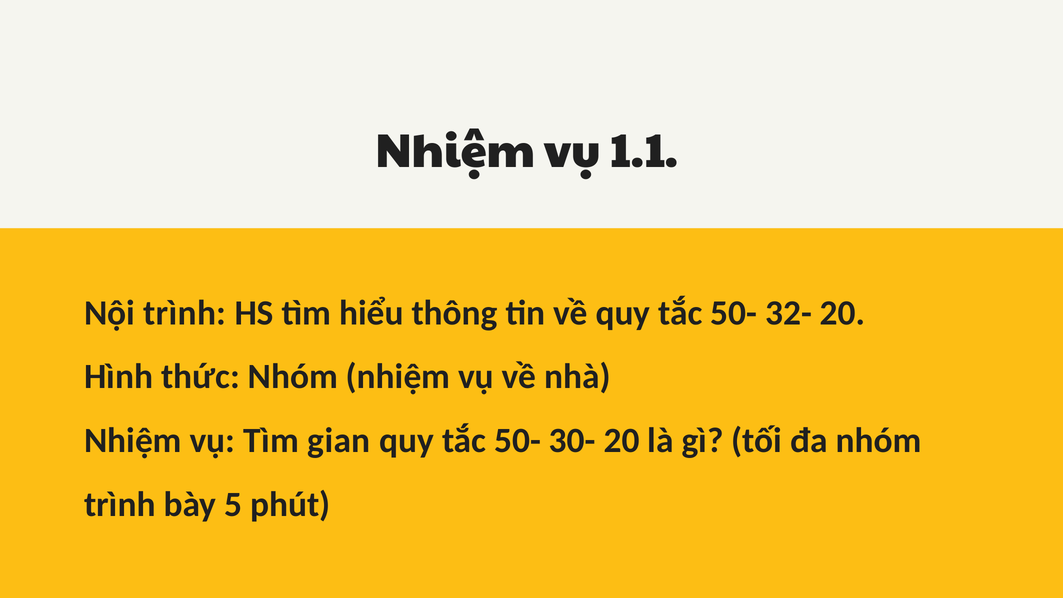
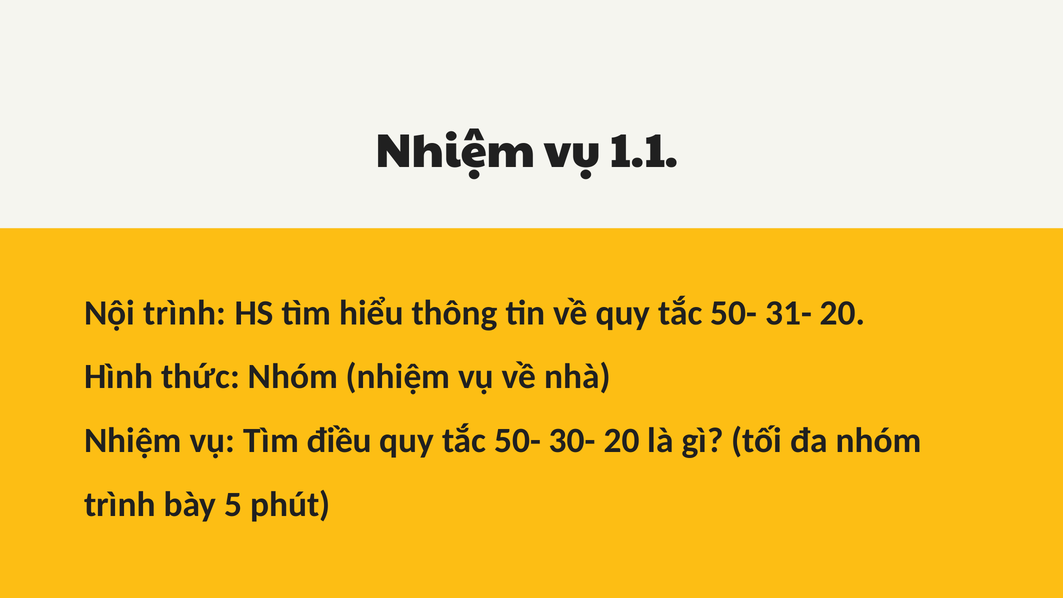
32-: 32- -> 31-
gian: gian -> điều
